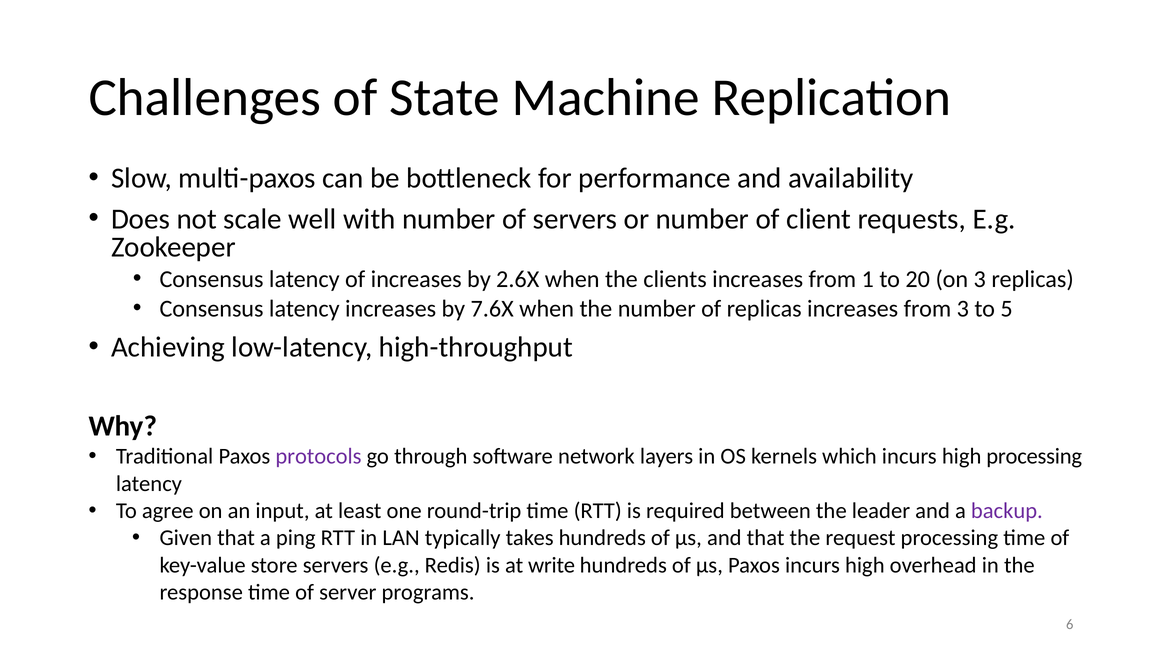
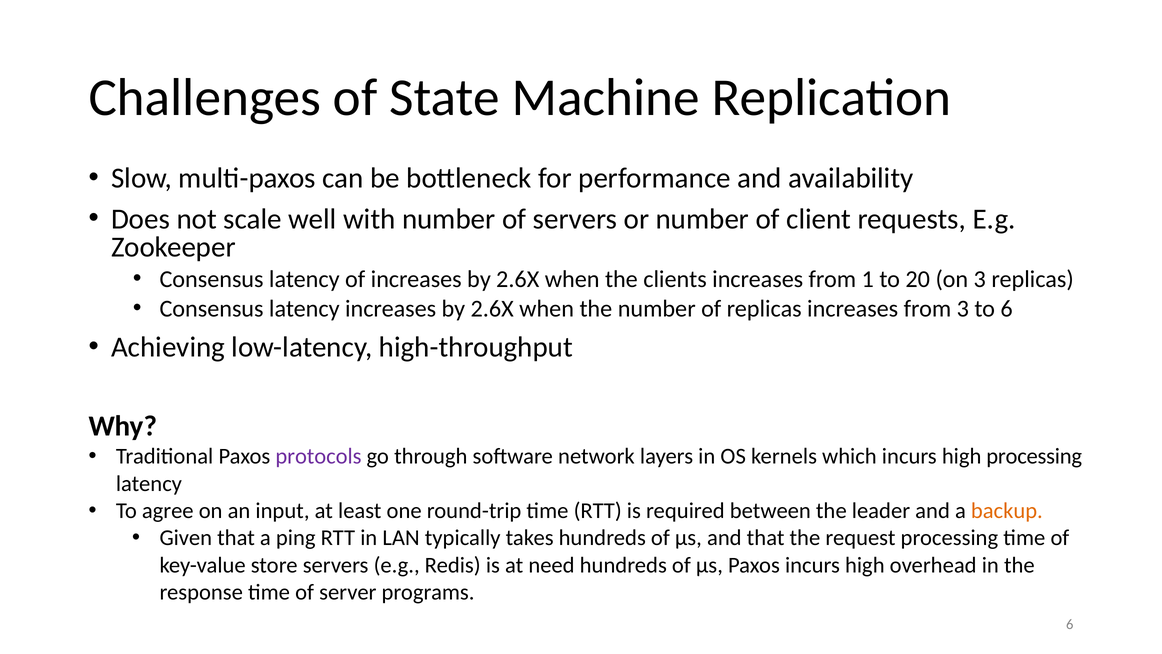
latency increases by 7.6X: 7.6X -> 2.6X
to 5: 5 -> 6
backup colour: purple -> orange
write: write -> need
